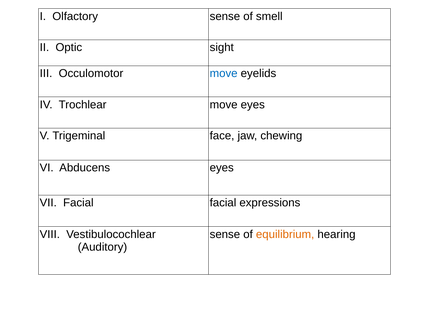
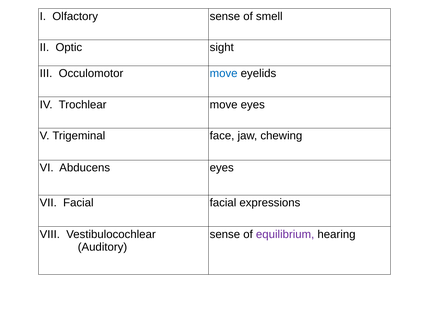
equilibrium colour: orange -> purple
